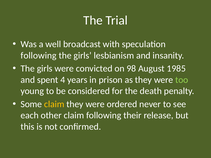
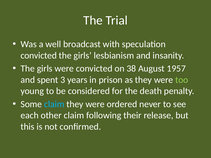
following at (39, 56): following -> convicted
98: 98 -> 38
1985: 1985 -> 1957
4: 4 -> 3
claim at (54, 104) colour: yellow -> light blue
